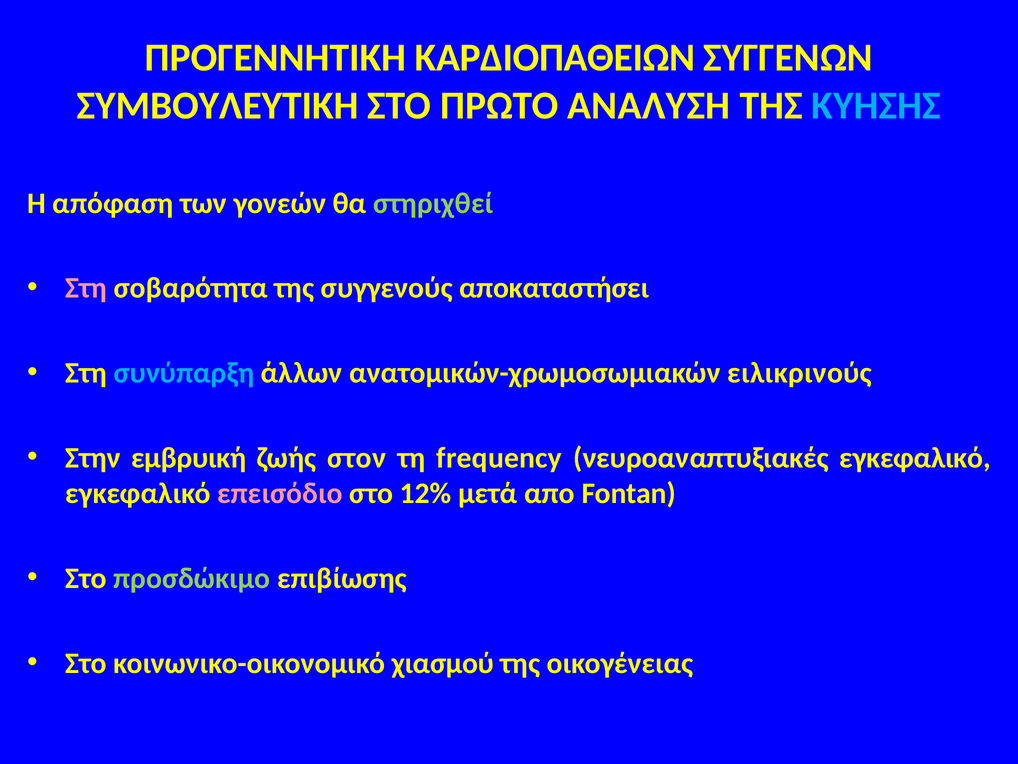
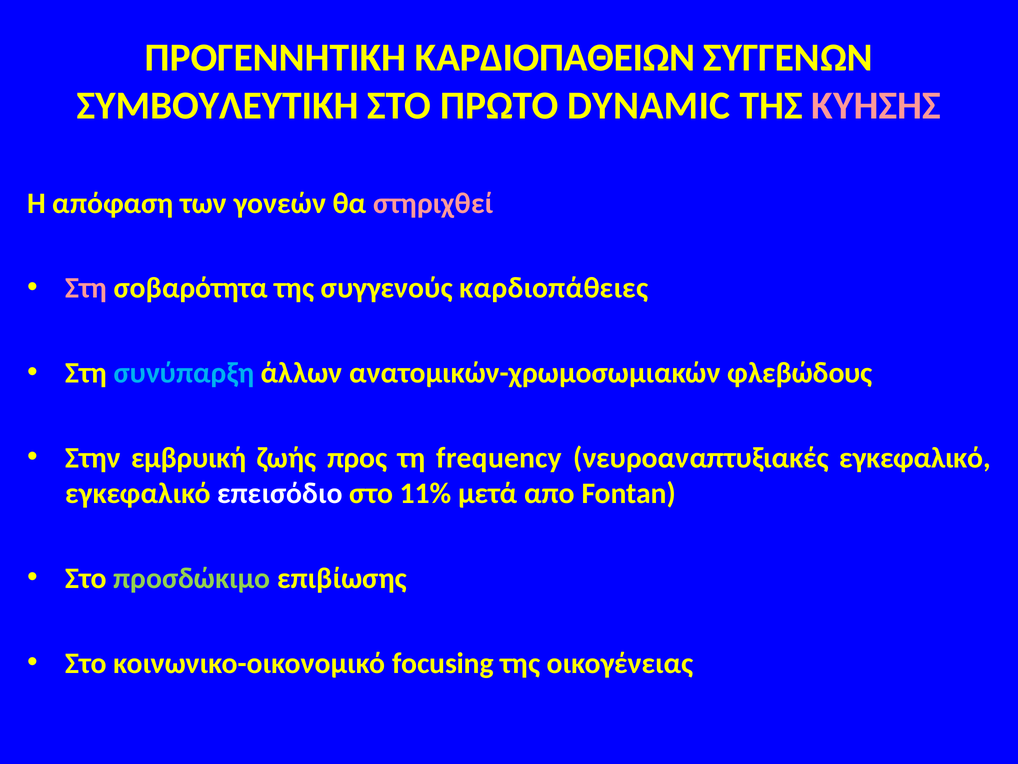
ΑΝΑΛΥΣΗ: ΑΝΑΛΥΣΗ -> DYNAMIC
ΚΥΗΣΗΣ colour: light blue -> pink
στηριχθεί colour: light green -> pink
αποκαταστήσει: αποκαταστήσει -> καρδιοπάθειες
ειλικρινούς: ειλικρινούς -> φλεβώδους
στον: στον -> προς
επεισόδιο colour: pink -> white
12%: 12% -> 11%
χιασμού: χιασμού -> focusing
